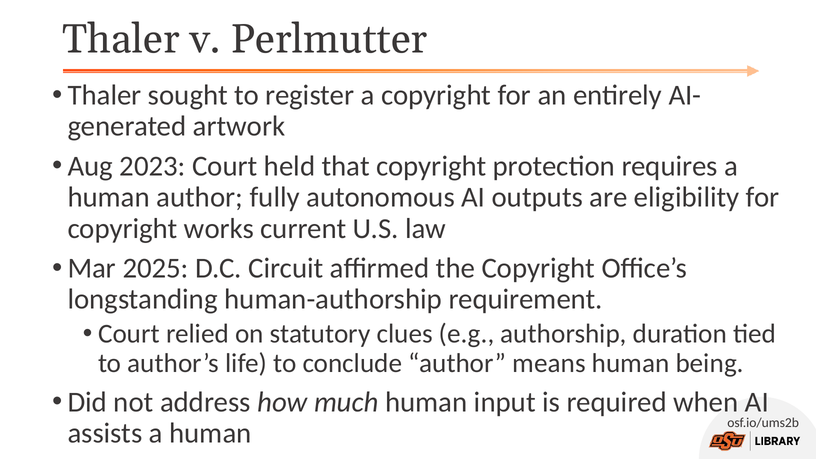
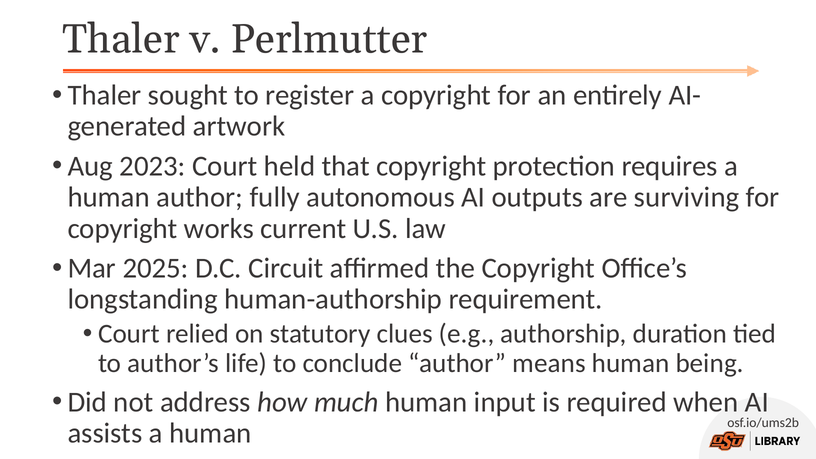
eligibility: eligibility -> surviving
